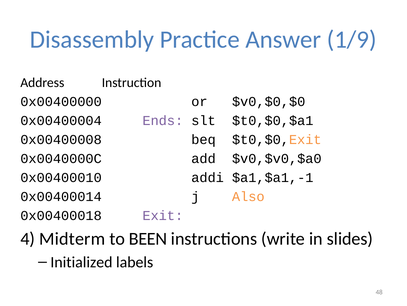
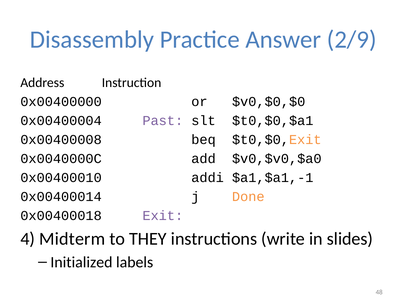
1/9: 1/9 -> 2/9
Ends: Ends -> Past
Also: Also -> Done
BEEN: BEEN -> THEY
